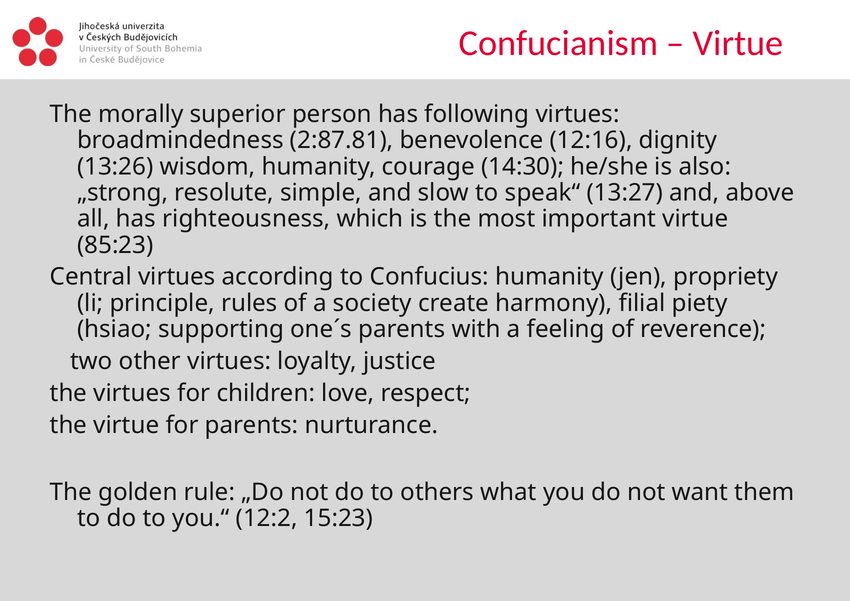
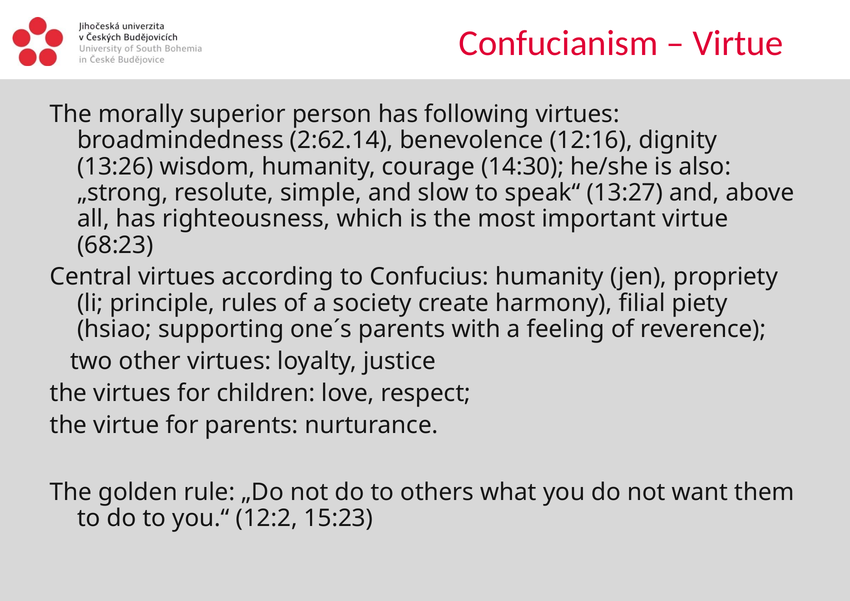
2:87.81: 2:87.81 -> 2:62.14
85:23: 85:23 -> 68:23
